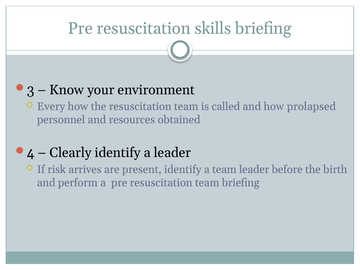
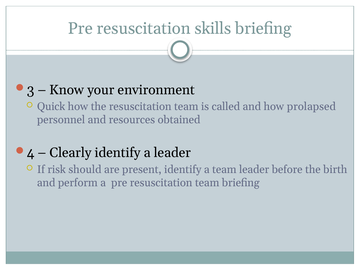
Every: Every -> Quick
arrives: arrives -> should
